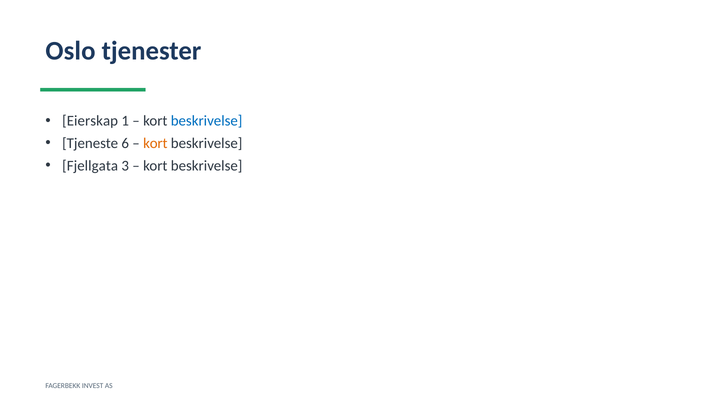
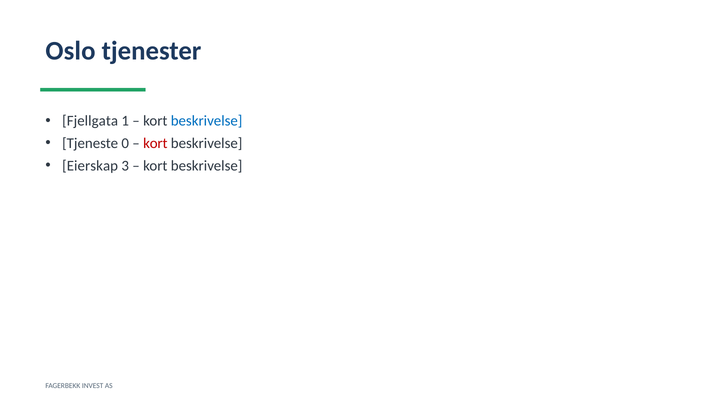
Eierskap: Eierskap -> Fjellgata
6: 6 -> 0
kort at (155, 143) colour: orange -> red
Fjellgata: Fjellgata -> Eierskap
